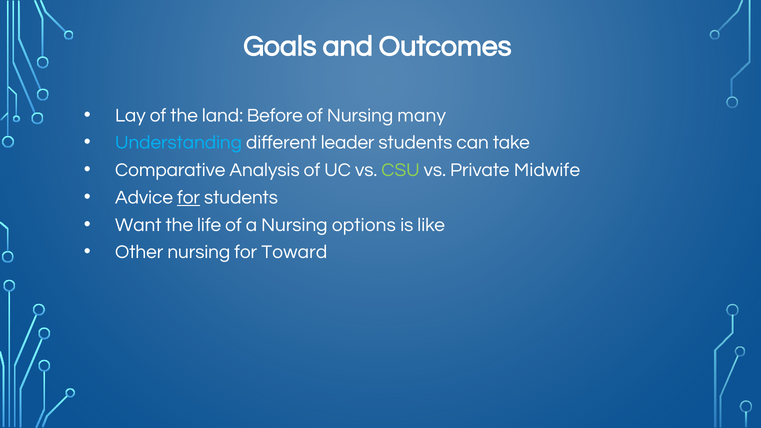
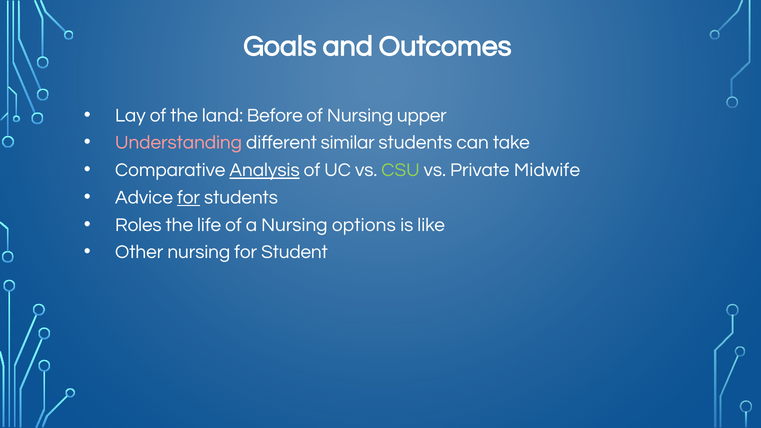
many: many -> upper
Understanding colour: light blue -> pink
leader: leader -> similar
Analysis underline: none -> present
Want: Want -> Roles
Toward: Toward -> Student
